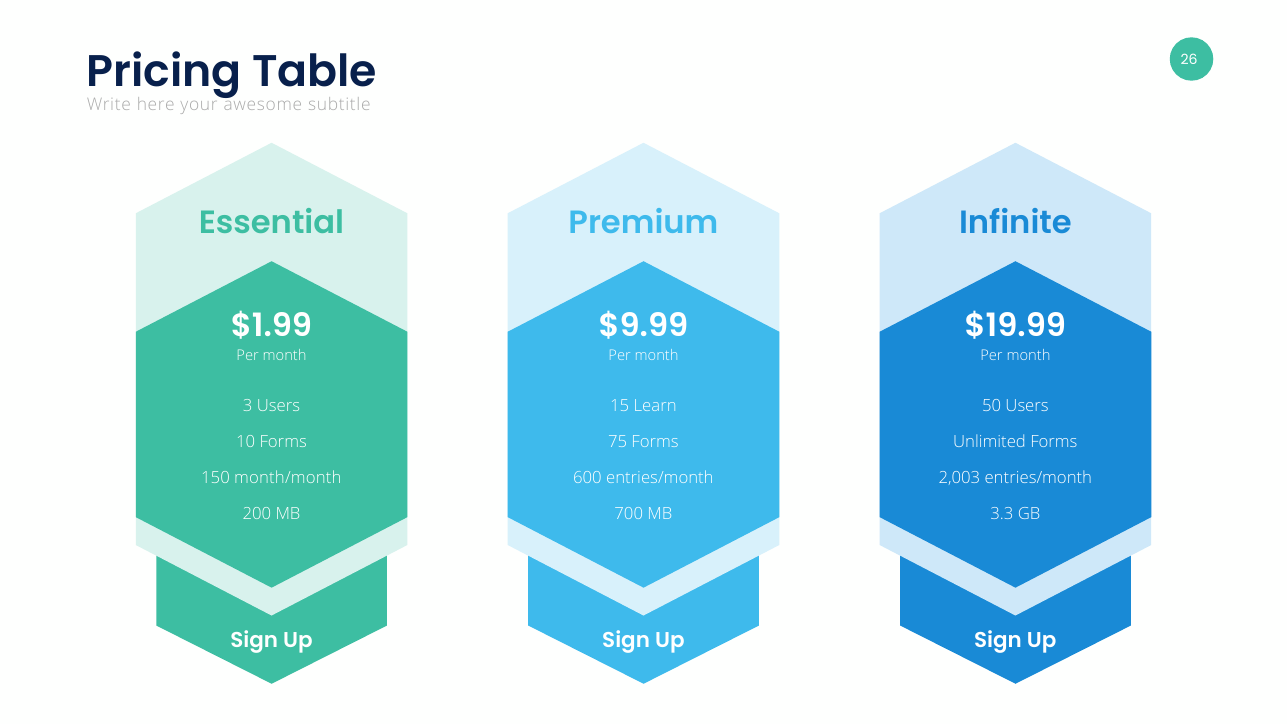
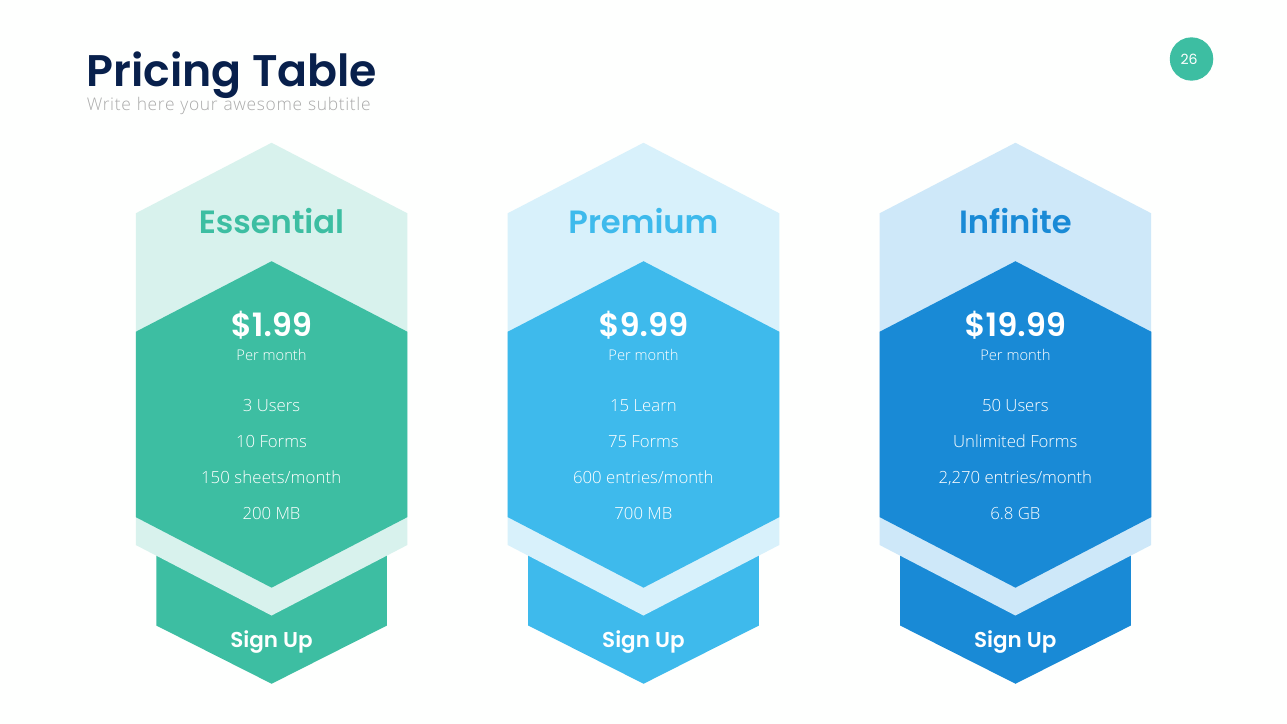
month/month: month/month -> sheets/month
2,003: 2,003 -> 2,270
3.3: 3.3 -> 6.8
